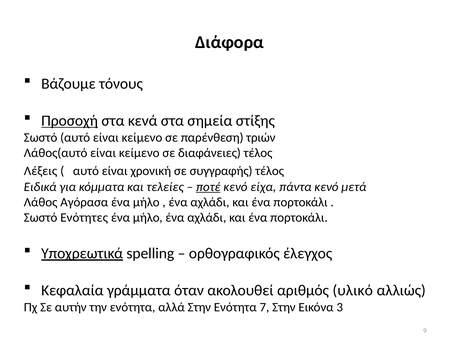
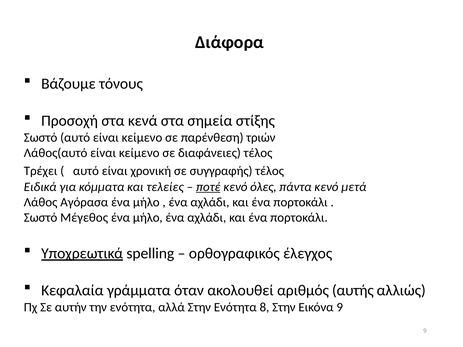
Προσοχή underline: present -> none
Λέξεις: Λέξεις -> Τρέχει
είχα: είχα -> όλες
Ενότητες: Ενότητες -> Μέγεθος
υλικό: υλικό -> αυτής
7: 7 -> 8
Εικόνα 3: 3 -> 9
